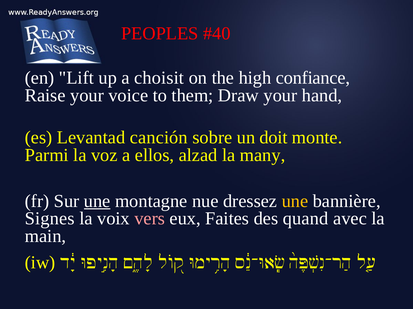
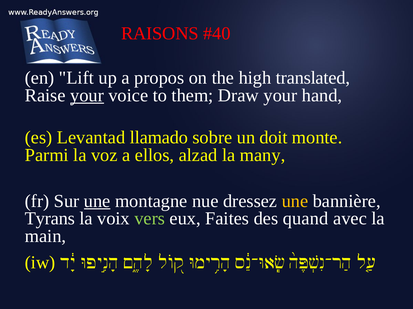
PEOPLES: PEOPLES -> RAISONS
choisit: choisit -> propos
confiance: confiance -> translated
your at (87, 96) underline: none -> present
canción: canción -> llamado
Signes: Signes -> Tyrans
vers colour: pink -> light green
